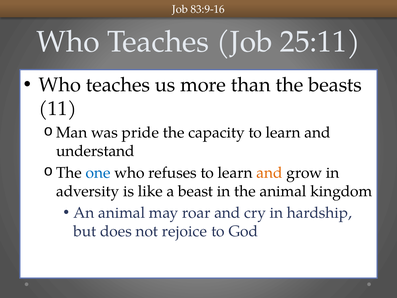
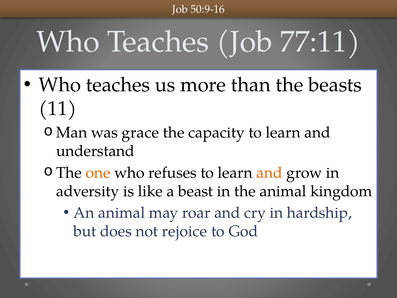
83:9-16: 83:9-16 -> 50:9-16
25:11: 25:11 -> 77:11
pride: pride -> grace
one colour: blue -> orange
